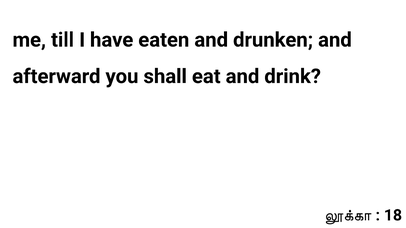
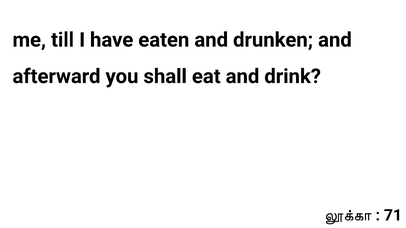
18: 18 -> 71
